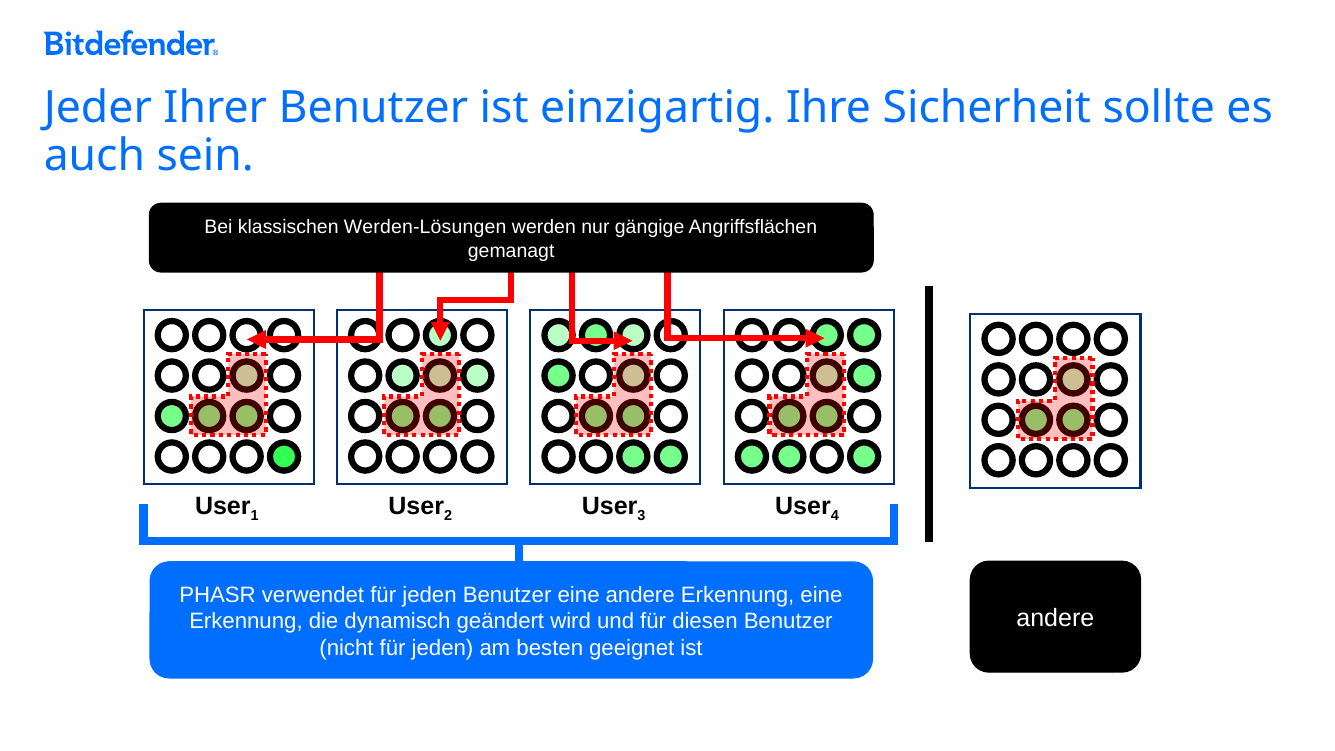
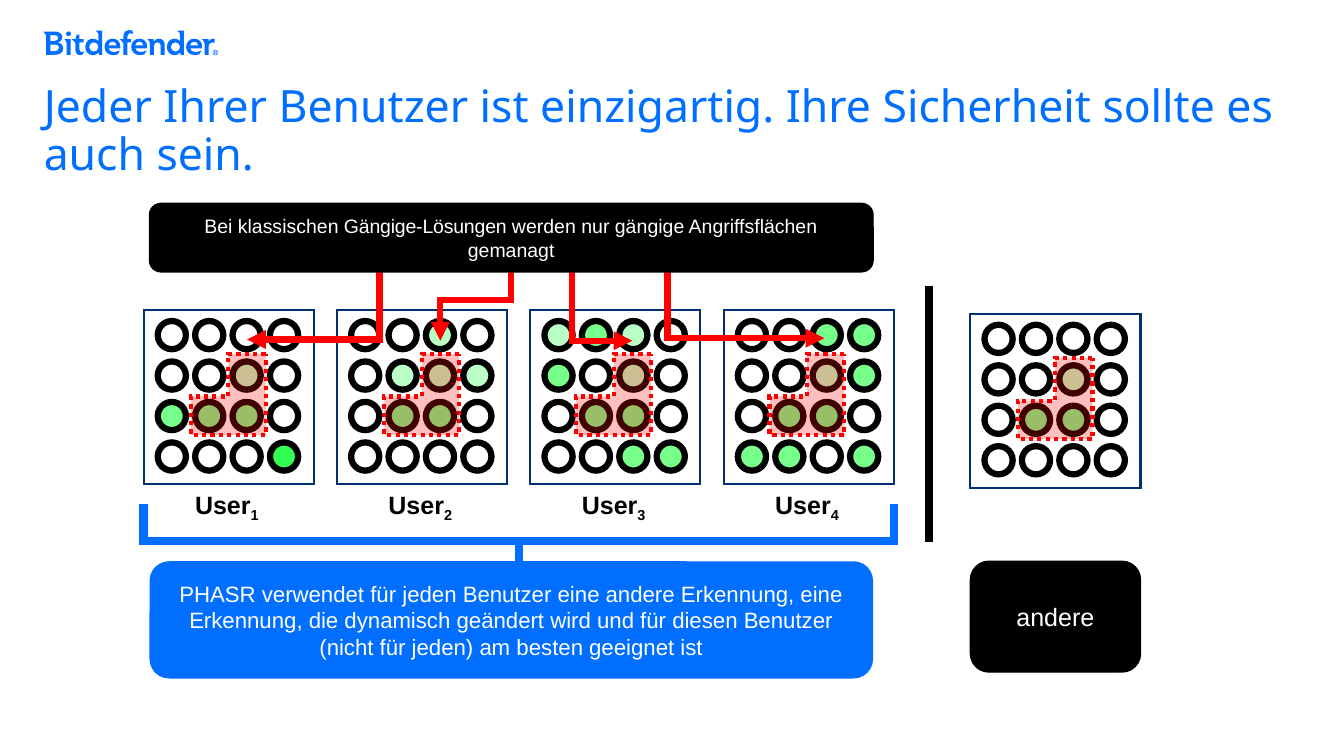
Werden-Lösungen: Werden-Lösungen -> Gängige-Lösungen
